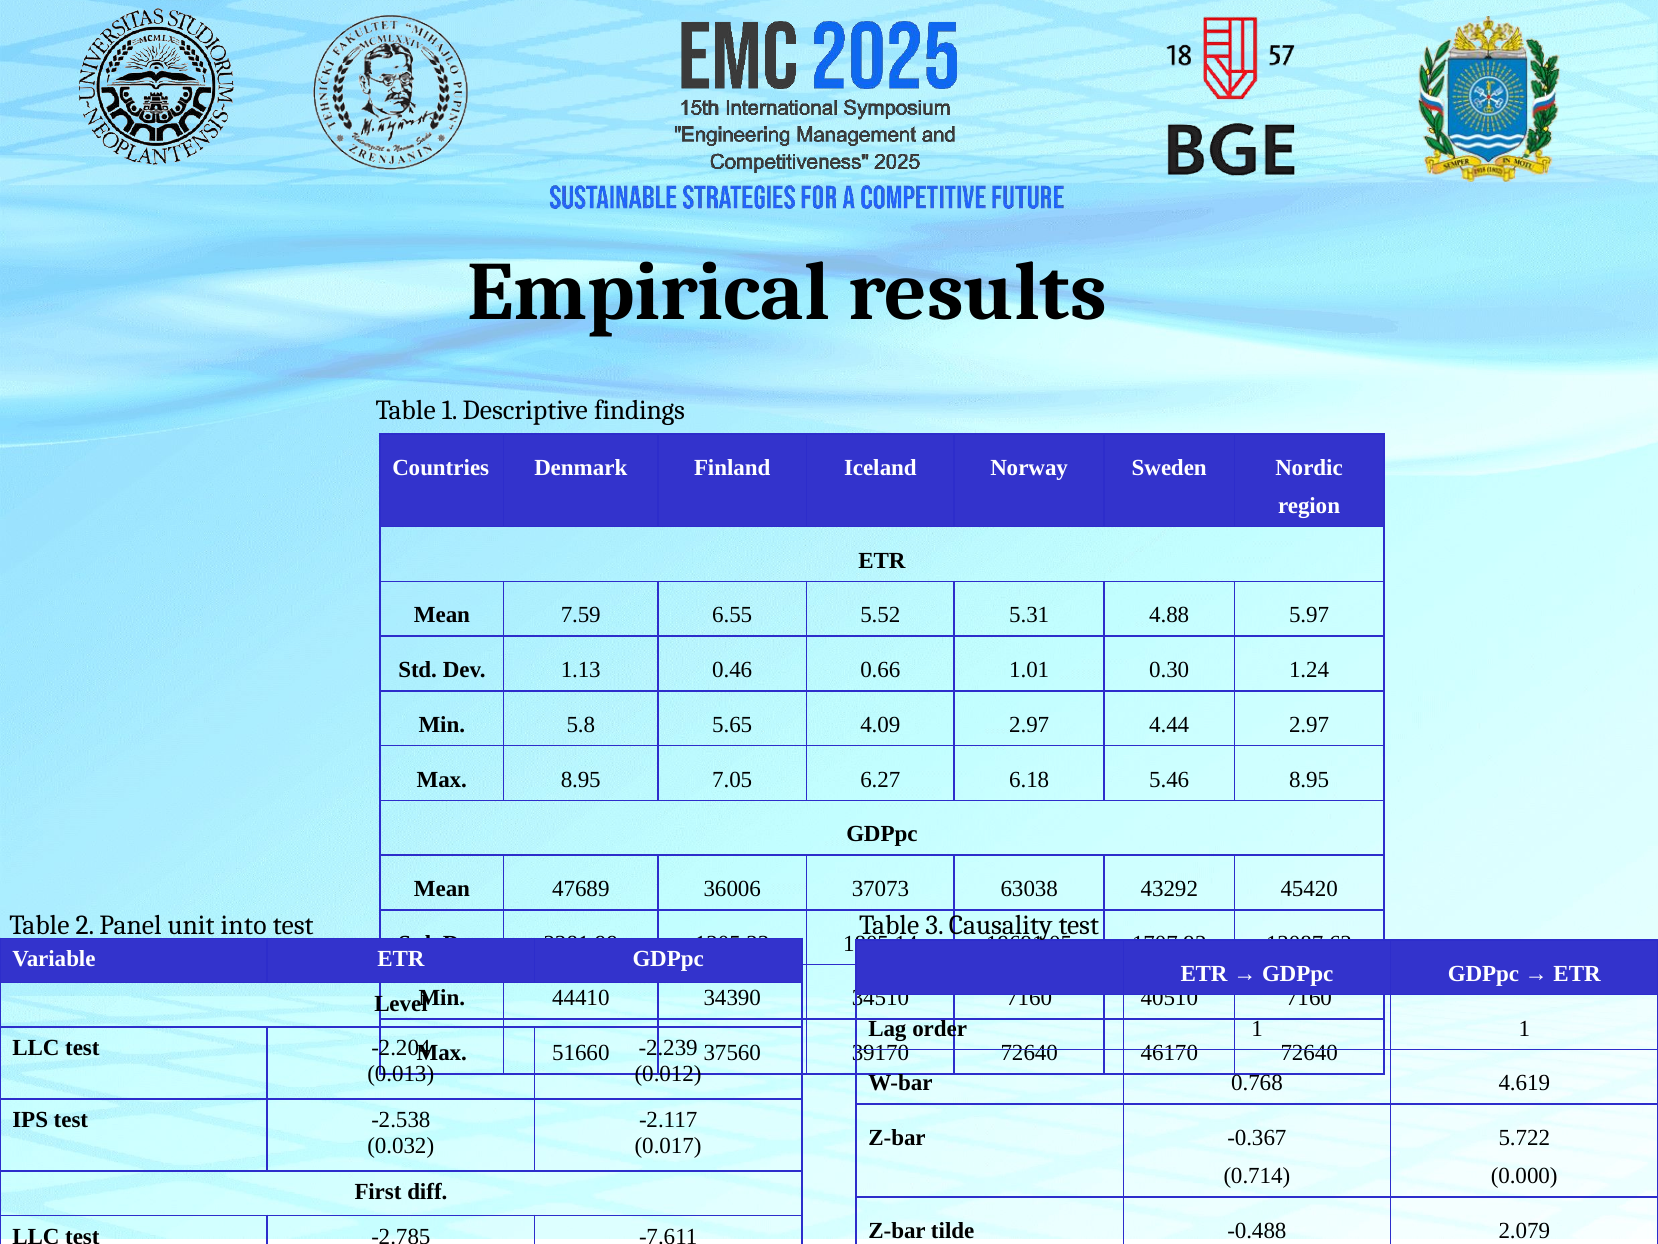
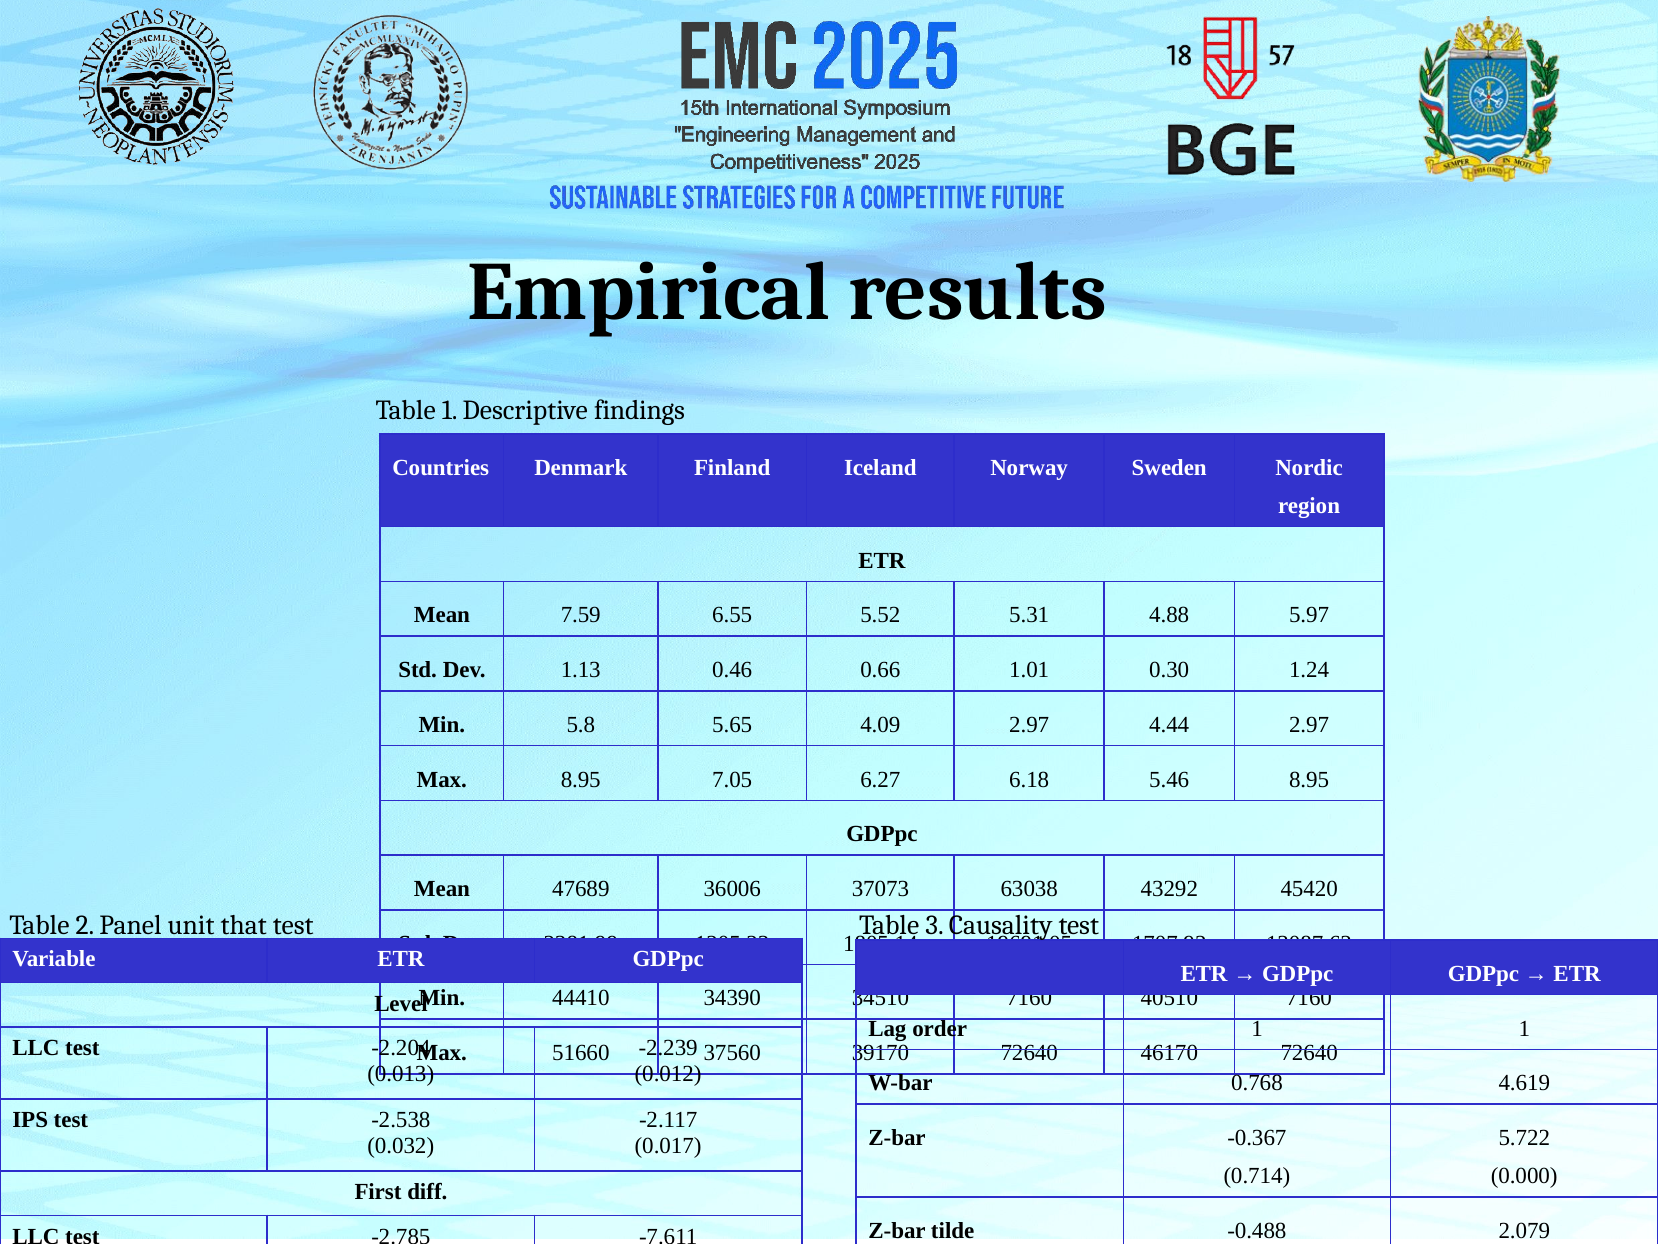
into: into -> that
